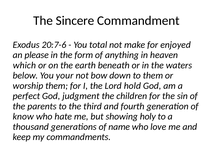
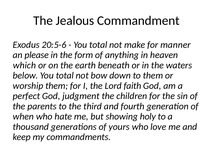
Sincere: Sincere -> Jealous
20:7-6: 20:7-6 -> 20:5-6
enjoyed: enjoyed -> manner
below You your: your -> total
hold: hold -> faith
know: know -> when
name: name -> yours
